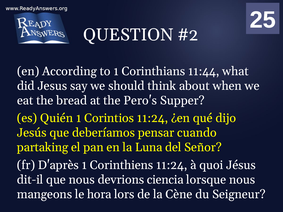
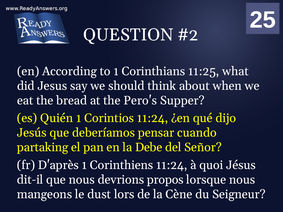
11:44: 11:44 -> 11:25
Luna: Luna -> Debe
ciencia: ciencia -> propos
hora: hora -> dust
